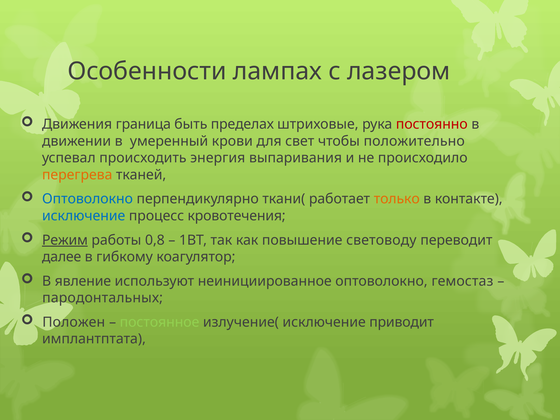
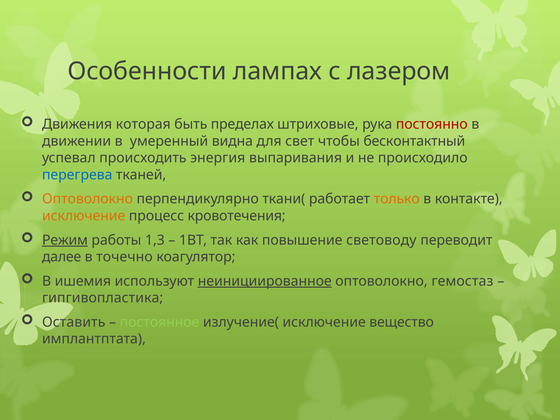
граница: граница -> которая
крови: крови -> видна
положительно: положительно -> бесконтактный
перегрева colour: orange -> blue
Оптоволокно at (87, 199) colour: blue -> orange
исключение at (84, 216) colour: blue -> orange
0,8: 0,8 -> 1,3
гибкому: гибкому -> точечно
явление: явление -> ишемия
неинициированное underline: none -> present
пародонтальных: пародонтальных -> гипгивопластика
Положен: Положен -> Оставить
приводит: приводит -> вещество
